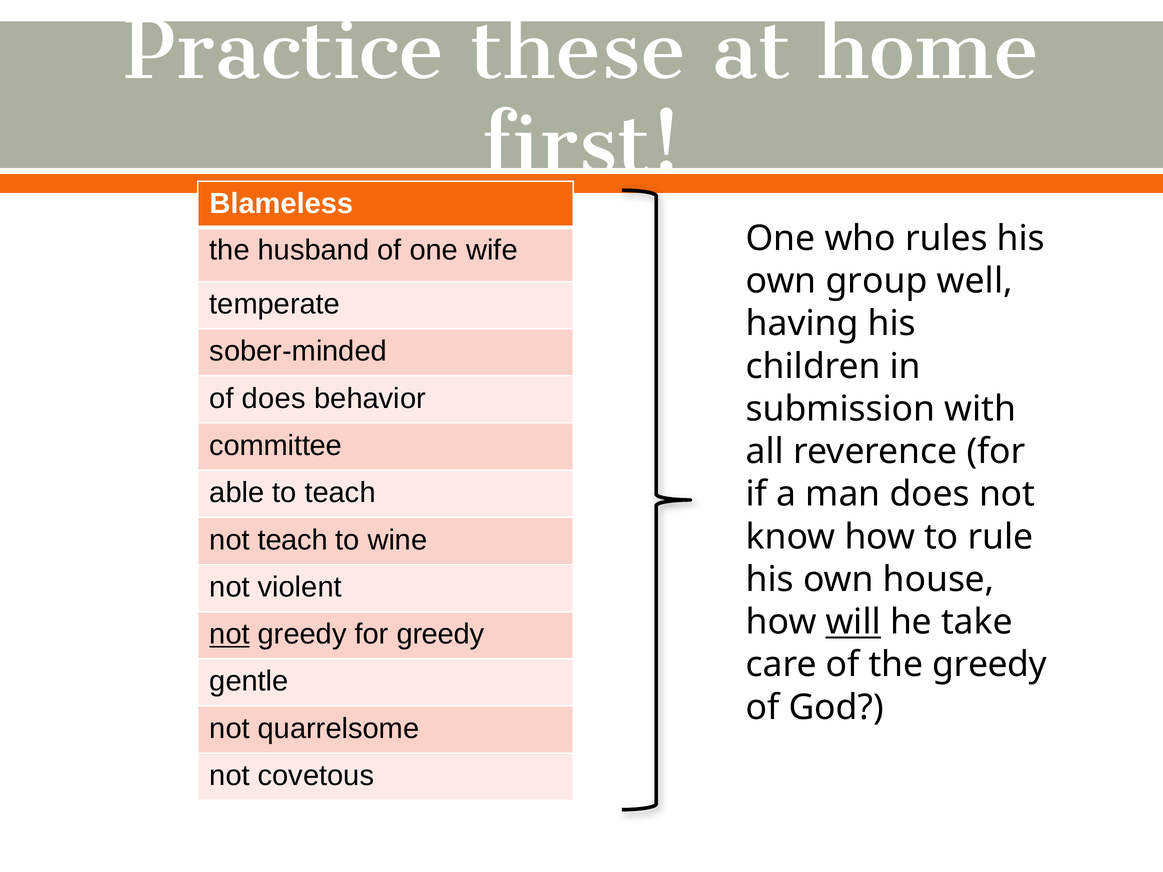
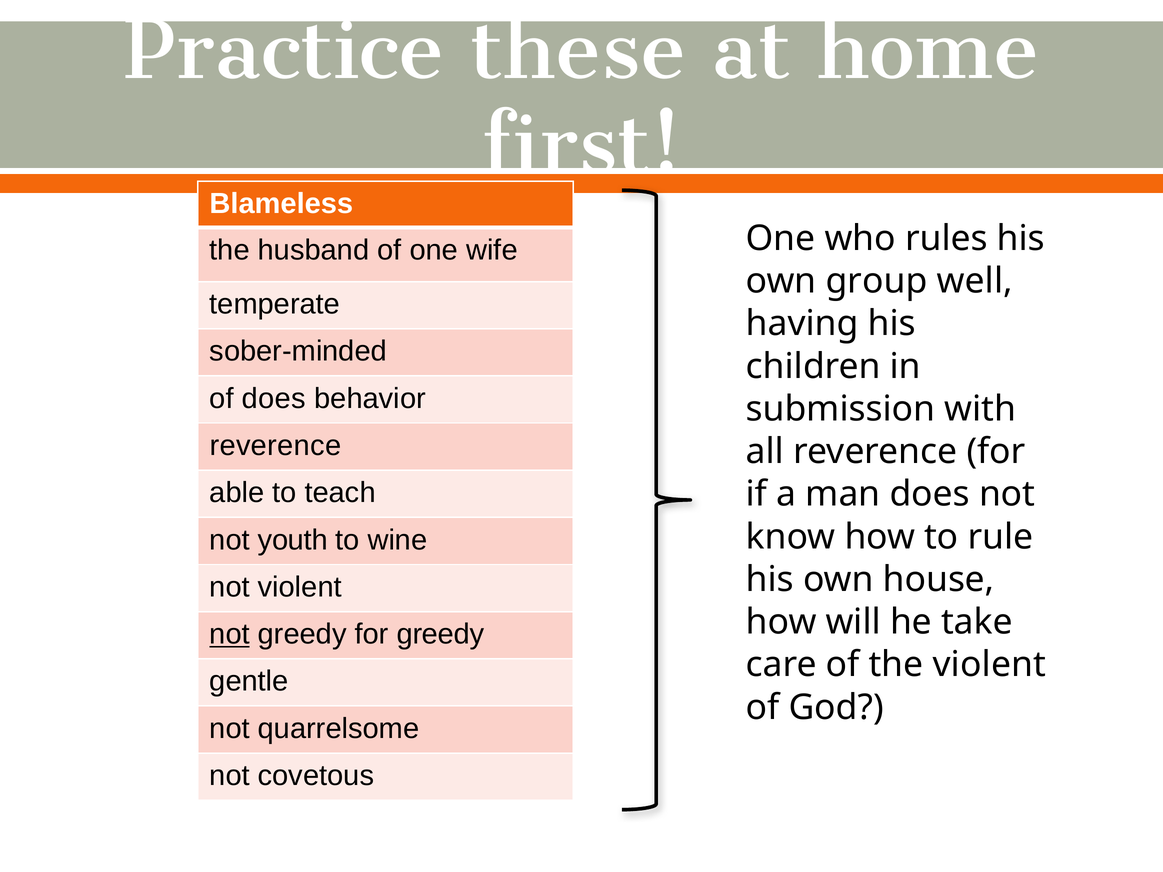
committee at (276, 446): committee -> reverence
not teach: teach -> youth
will underline: present -> none
the greedy: greedy -> violent
